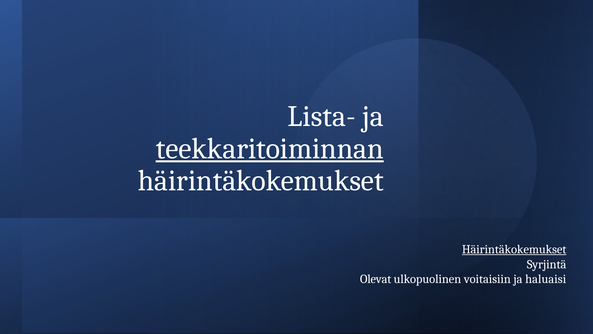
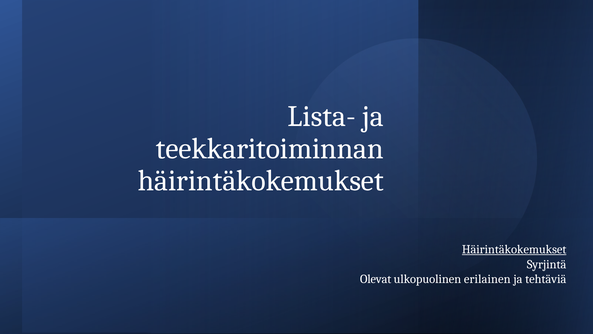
teekkaritoiminnan underline: present -> none
voitaisiin: voitaisiin -> erilainen
haluaisi: haluaisi -> tehtäviä
